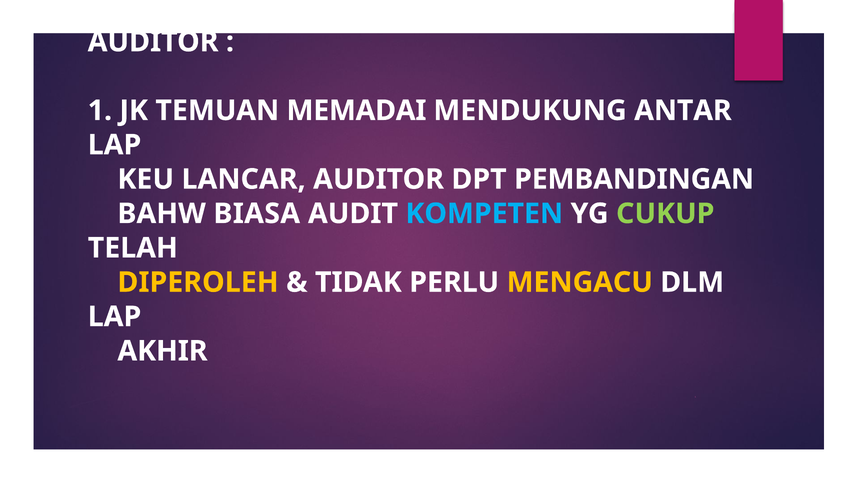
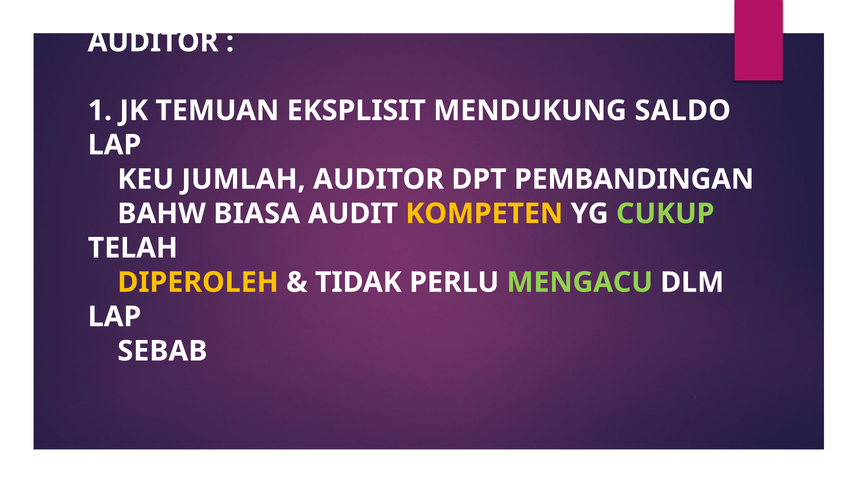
MEMADAI: MEMADAI -> EKSPLISIT
ANTAR: ANTAR -> SALDO
LANCAR: LANCAR -> JUMLAH
KOMPETEN colour: light blue -> yellow
MENGACU colour: yellow -> light green
AKHIR: AKHIR -> SEBAB
